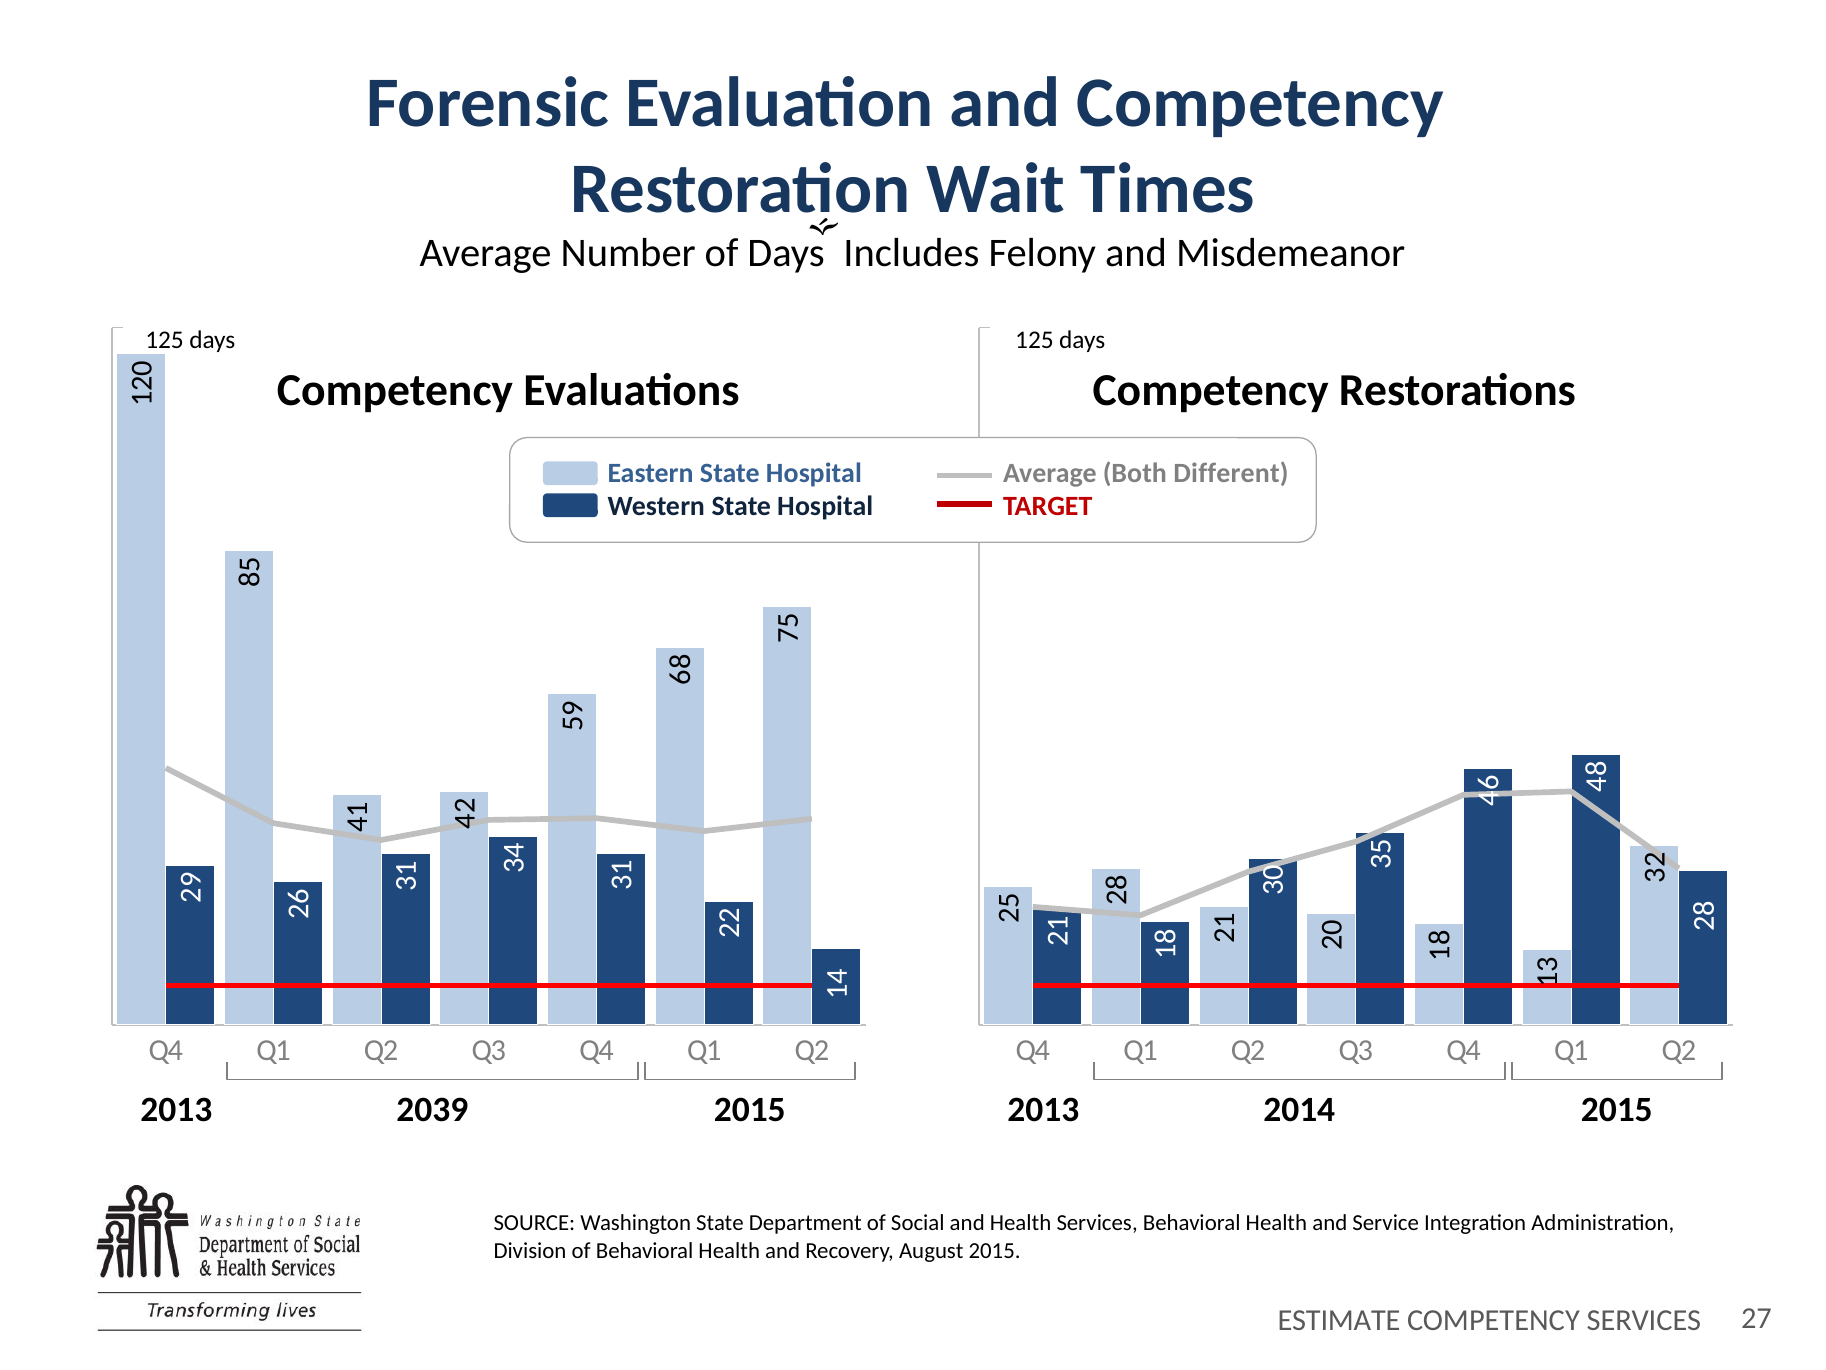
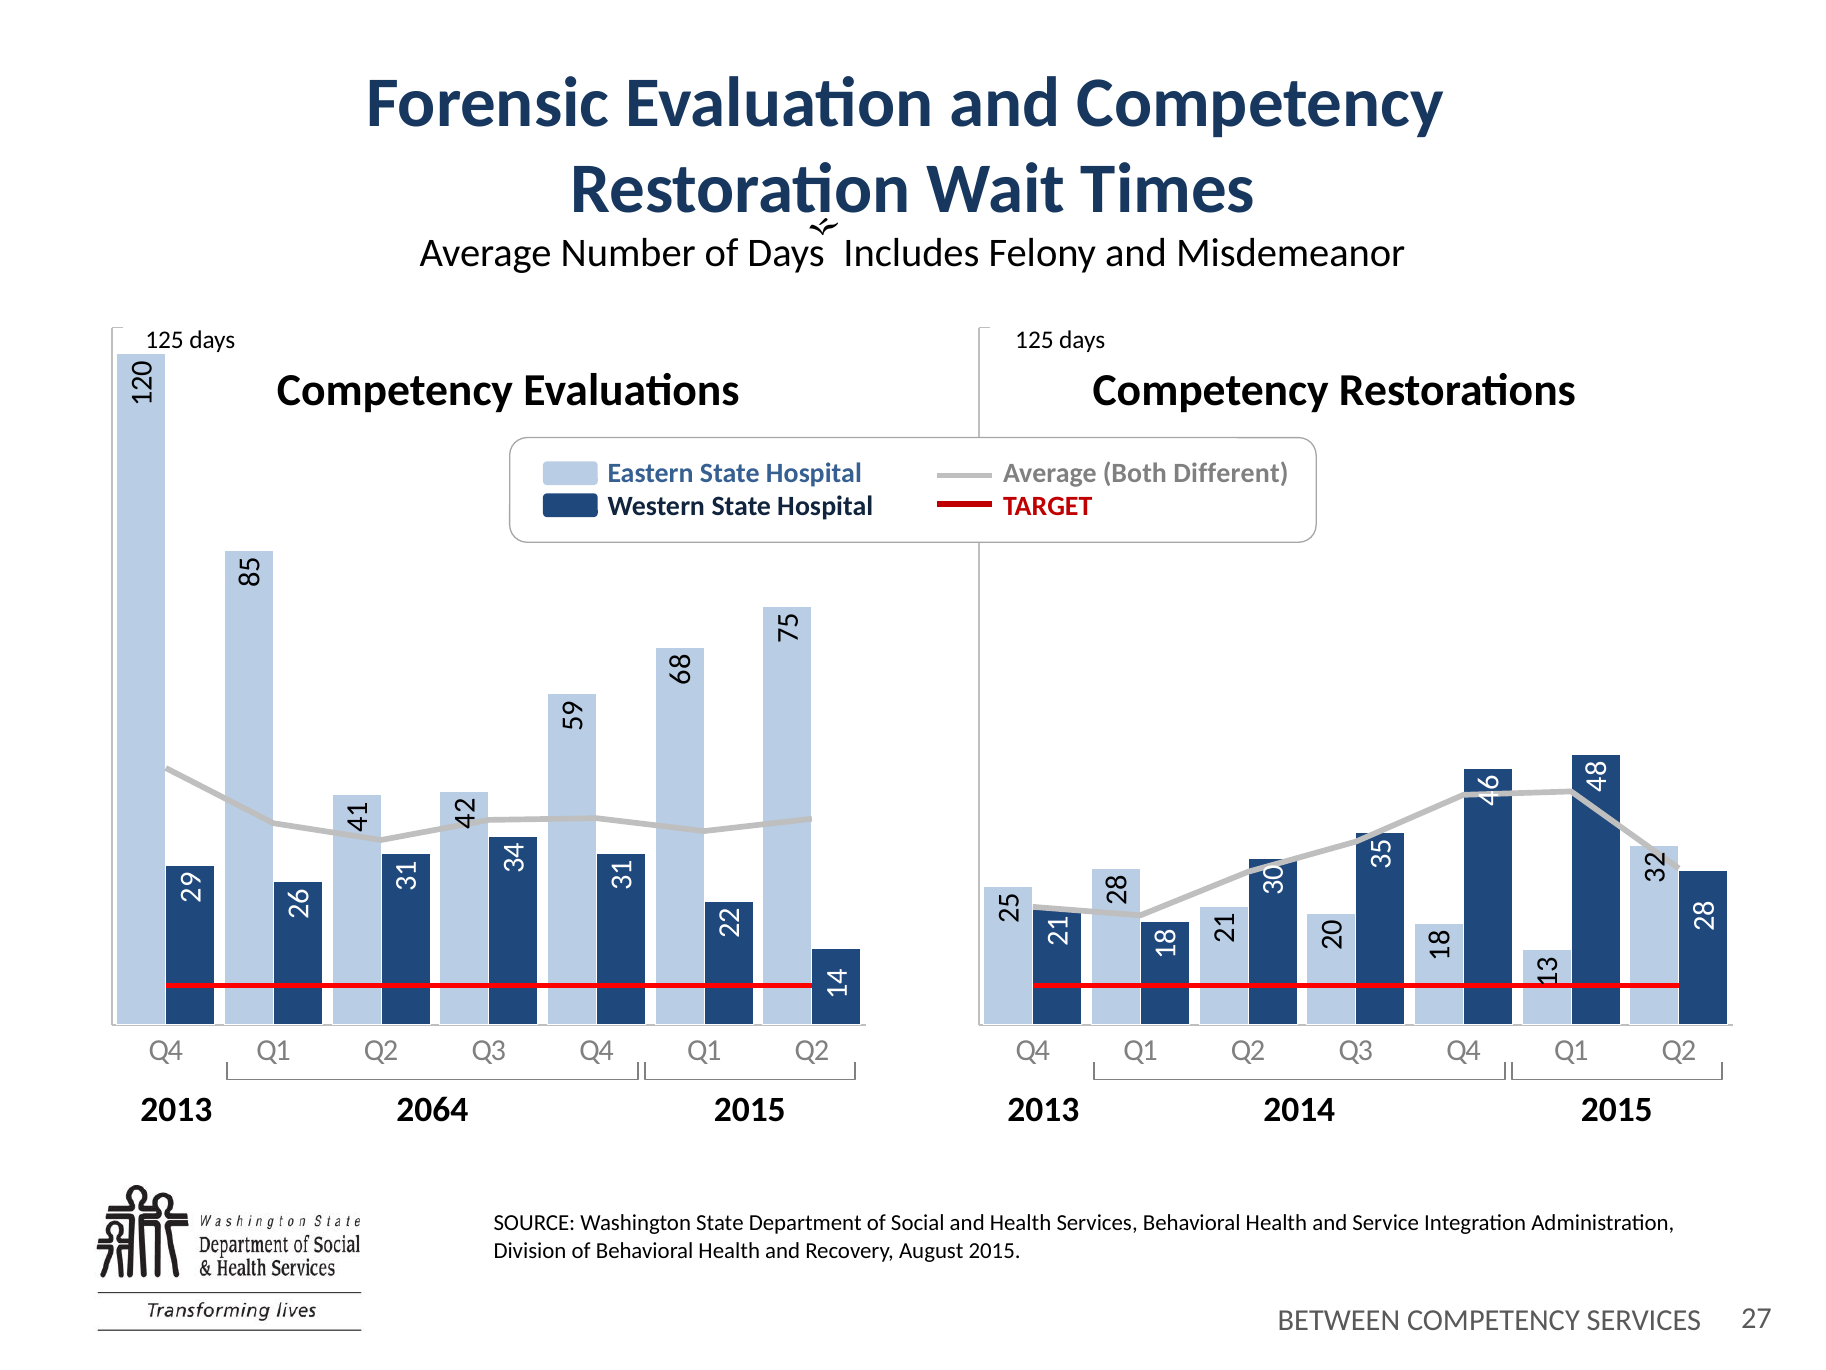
2039: 2039 -> 2064
ESTIMATE: ESTIMATE -> BETWEEN
